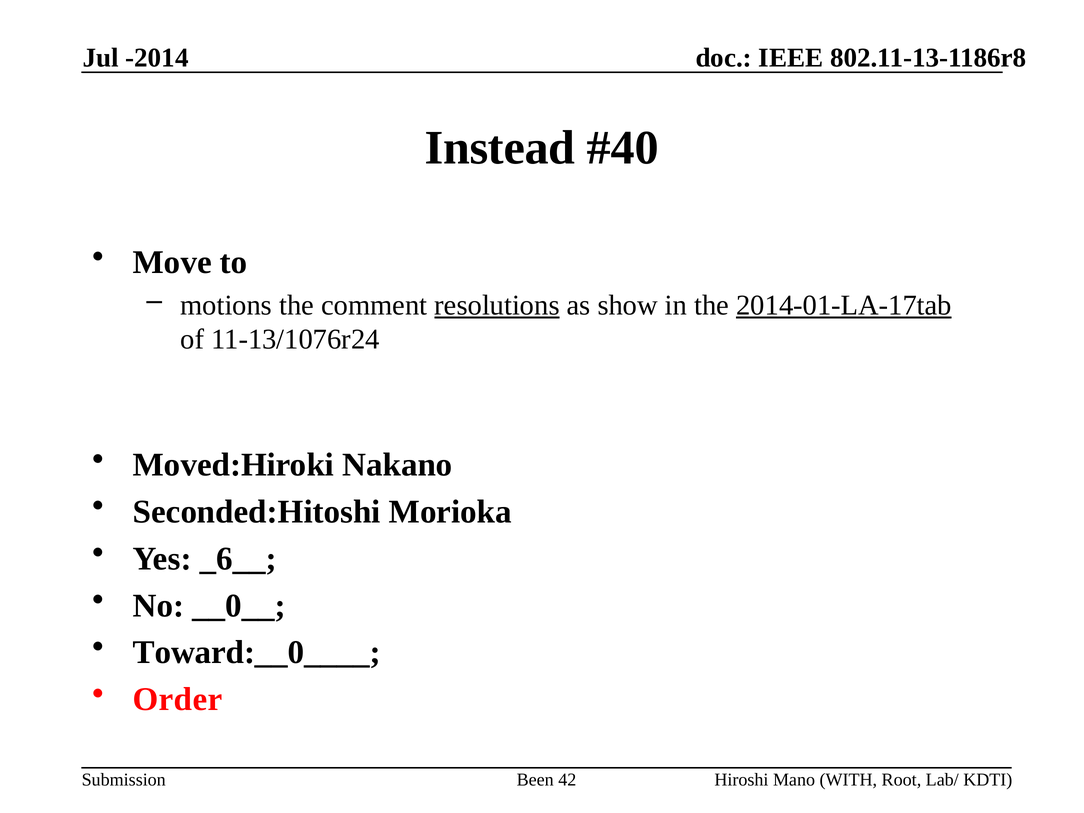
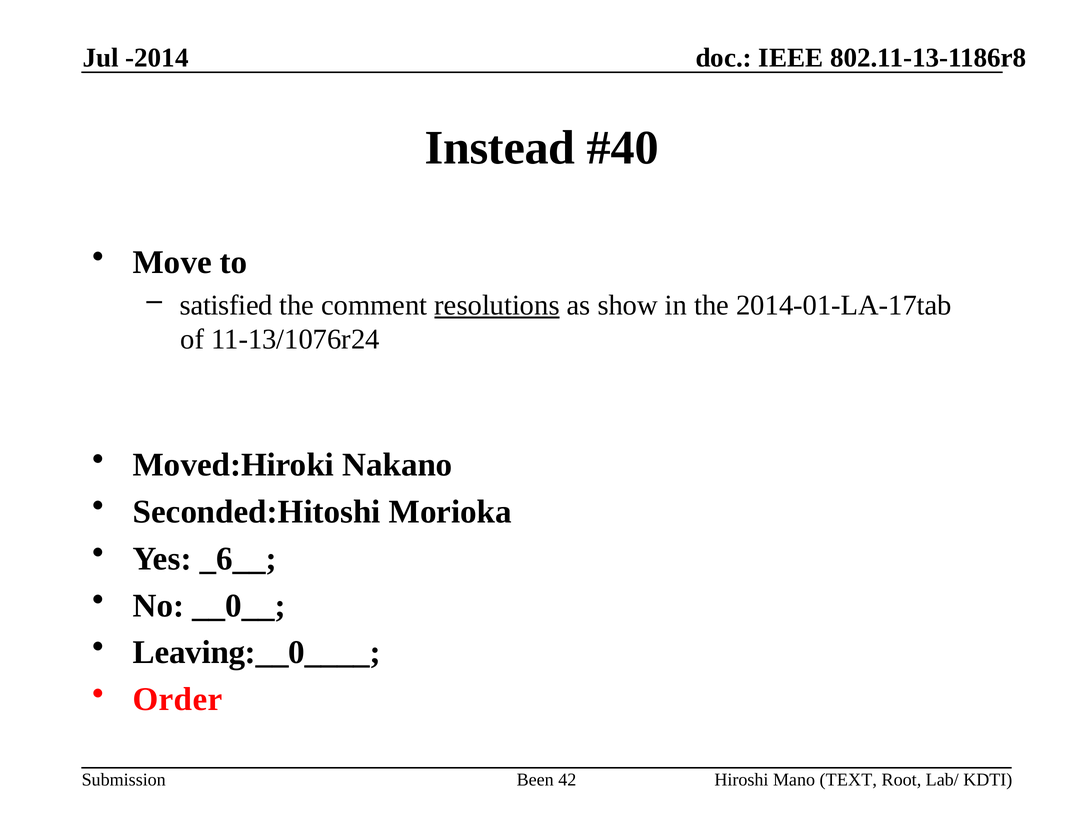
motions: motions -> satisfied
2014-01-LA-17tab underline: present -> none
Toward:__0____: Toward:__0____ -> Leaving:__0____
WITH: WITH -> TEXT
